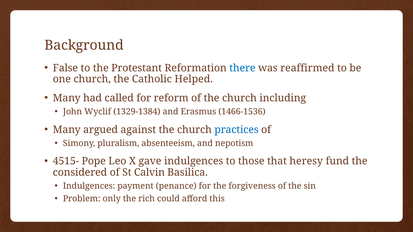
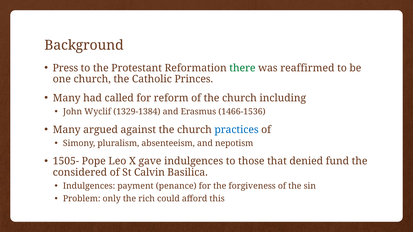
False: False -> Press
there colour: blue -> green
Helped: Helped -> Princes
4515-: 4515- -> 1505-
heresy: heresy -> denied
